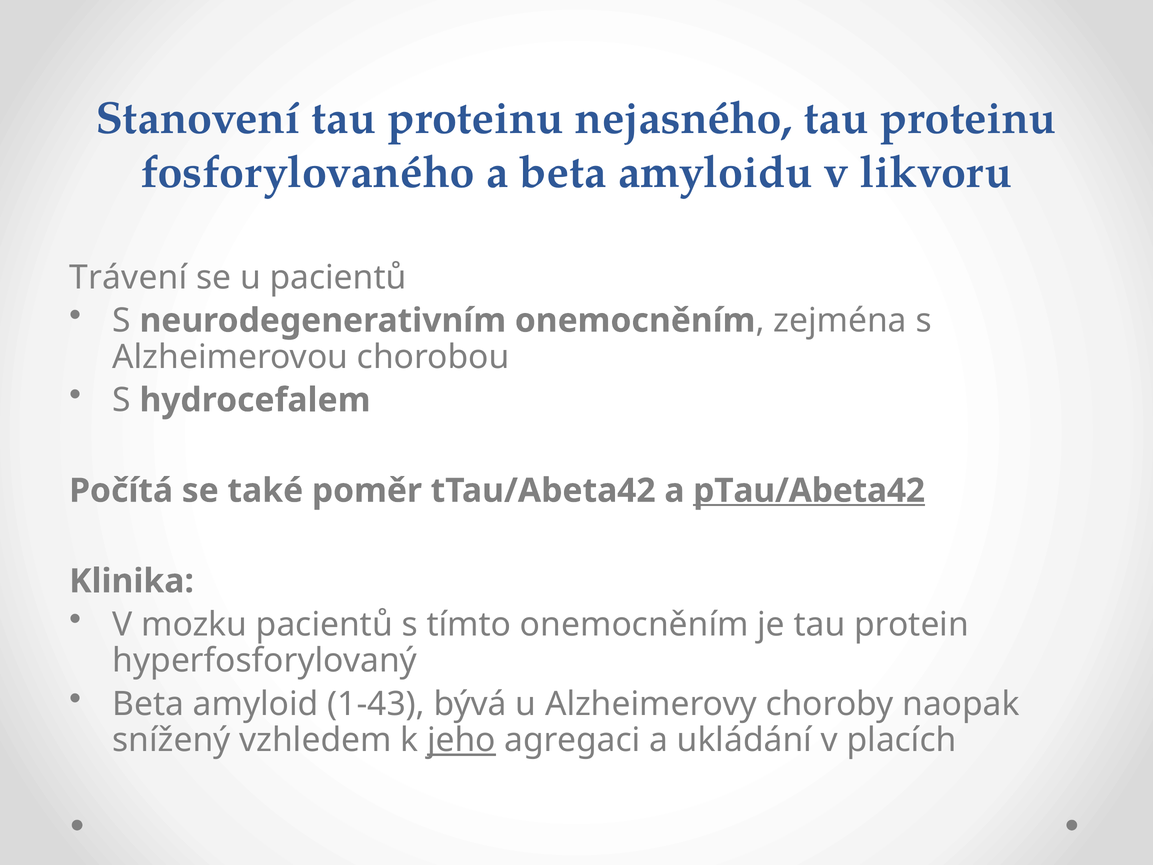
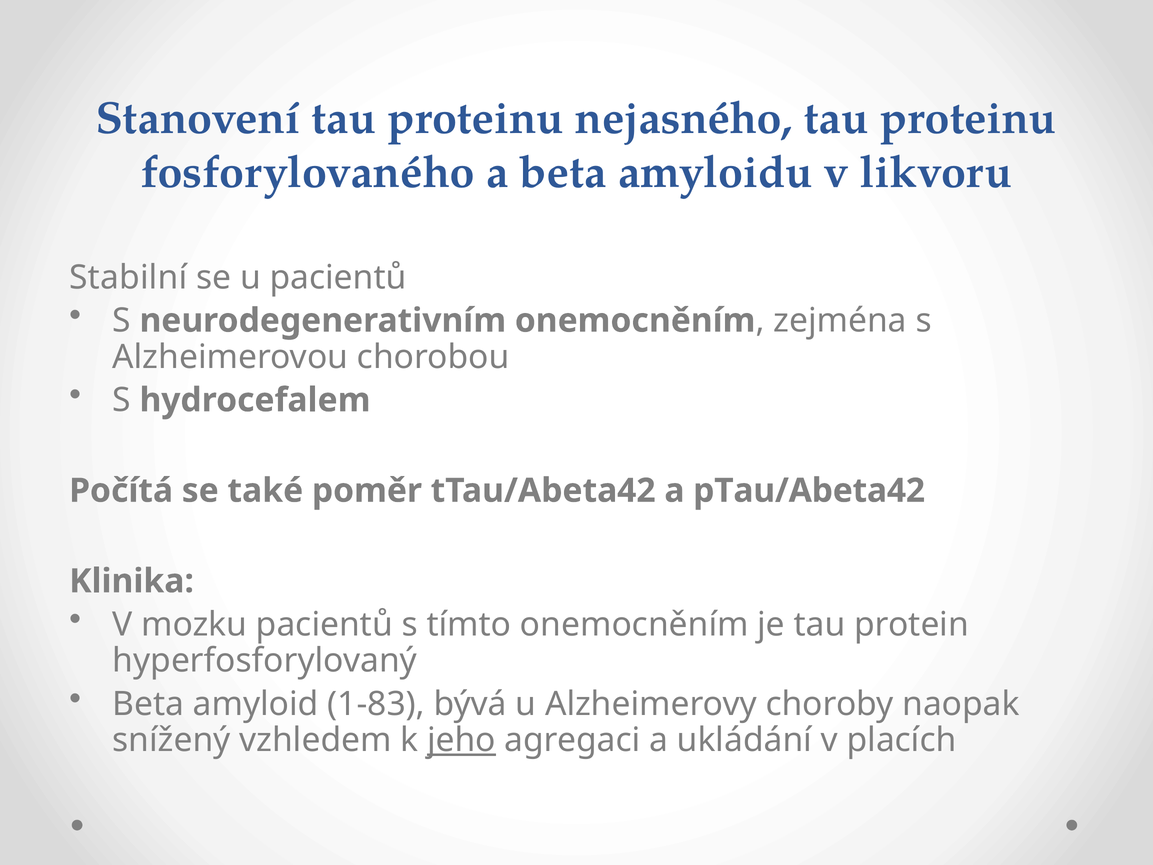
Trávení: Trávení -> Stabilní
pTau/Abeta42 underline: present -> none
1-43: 1-43 -> 1-83
